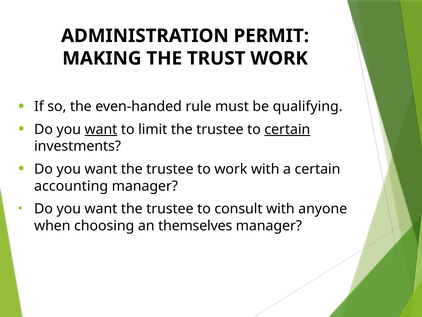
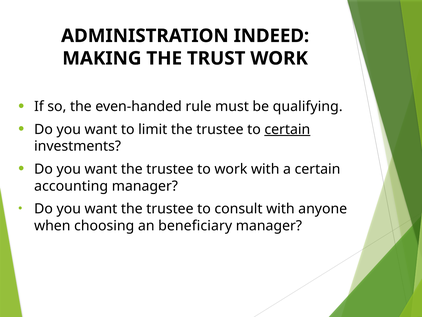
PERMIT: PERMIT -> INDEED
want at (101, 129) underline: present -> none
themselves: themselves -> beneficiary
